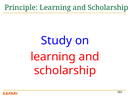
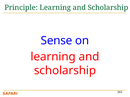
Study: Study -> Sense
